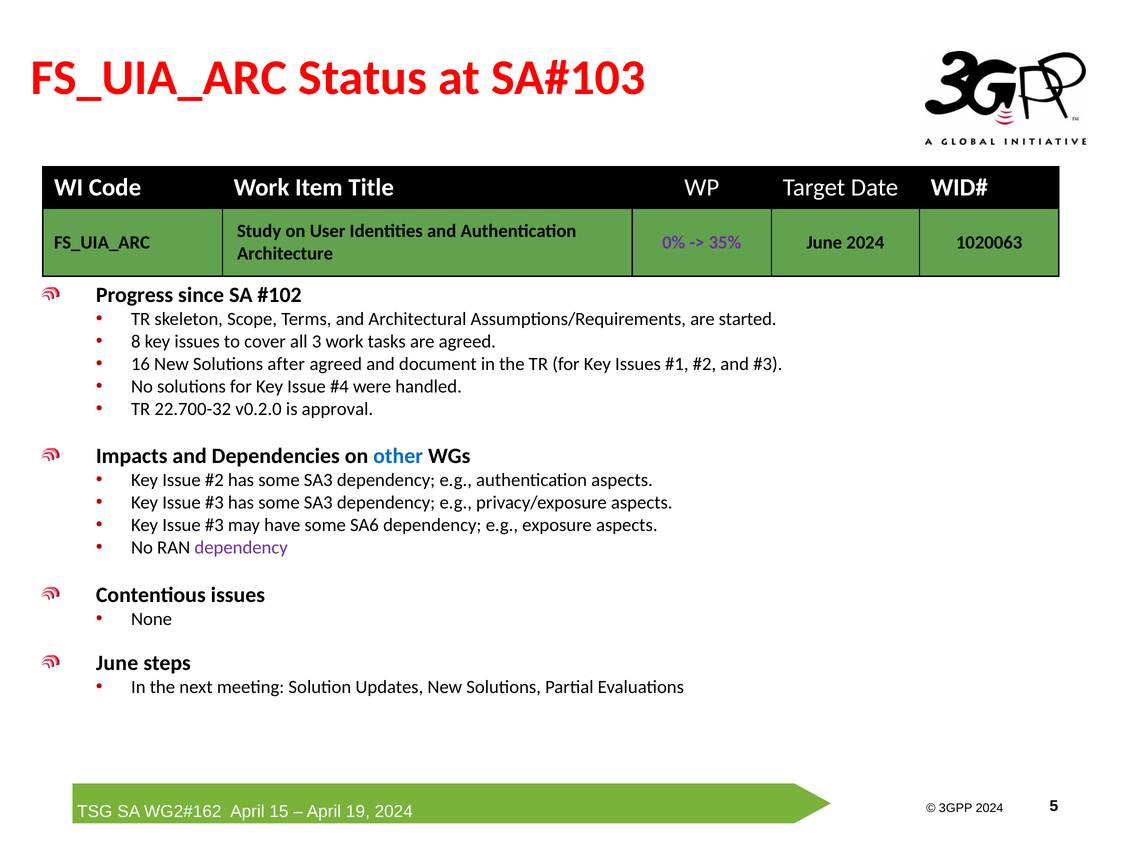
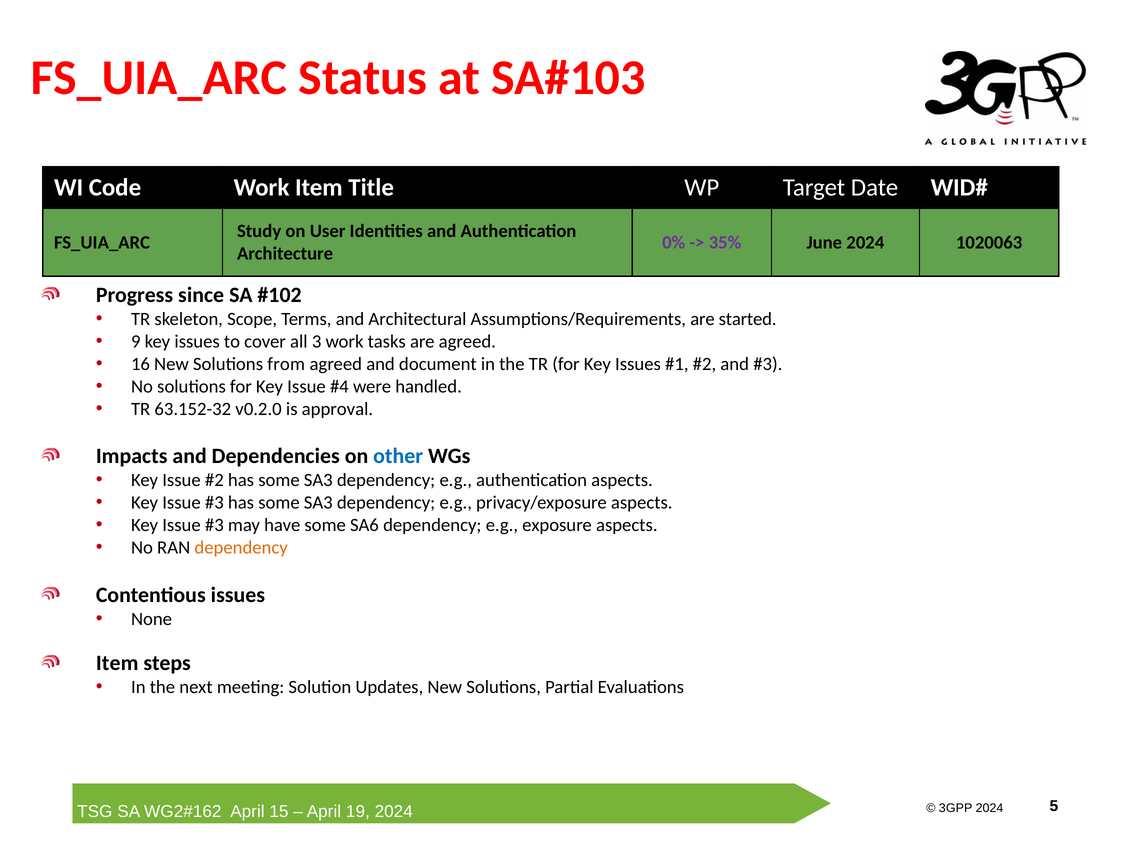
8: 8 -> 9
after: after -> from
22.700-32: 22.700-32 -> 63.152-32
dependency at (241, 548) colour: purple -> orange
June at (117, 663): June -> Item
